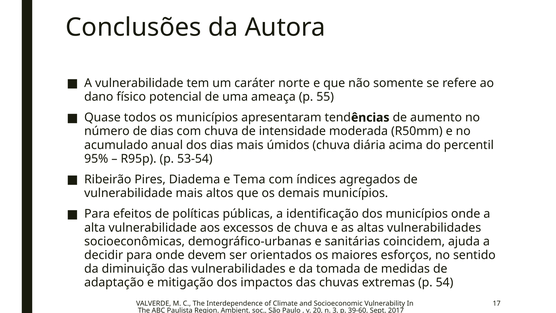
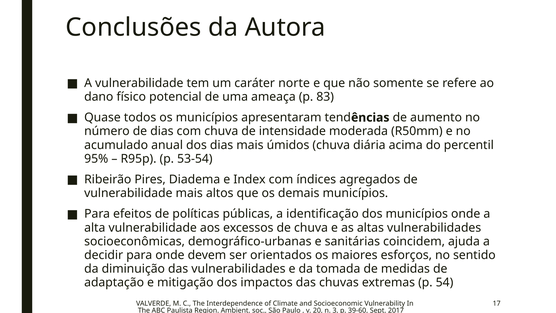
55: 55 -> 83
Tema: Tema -> Index
